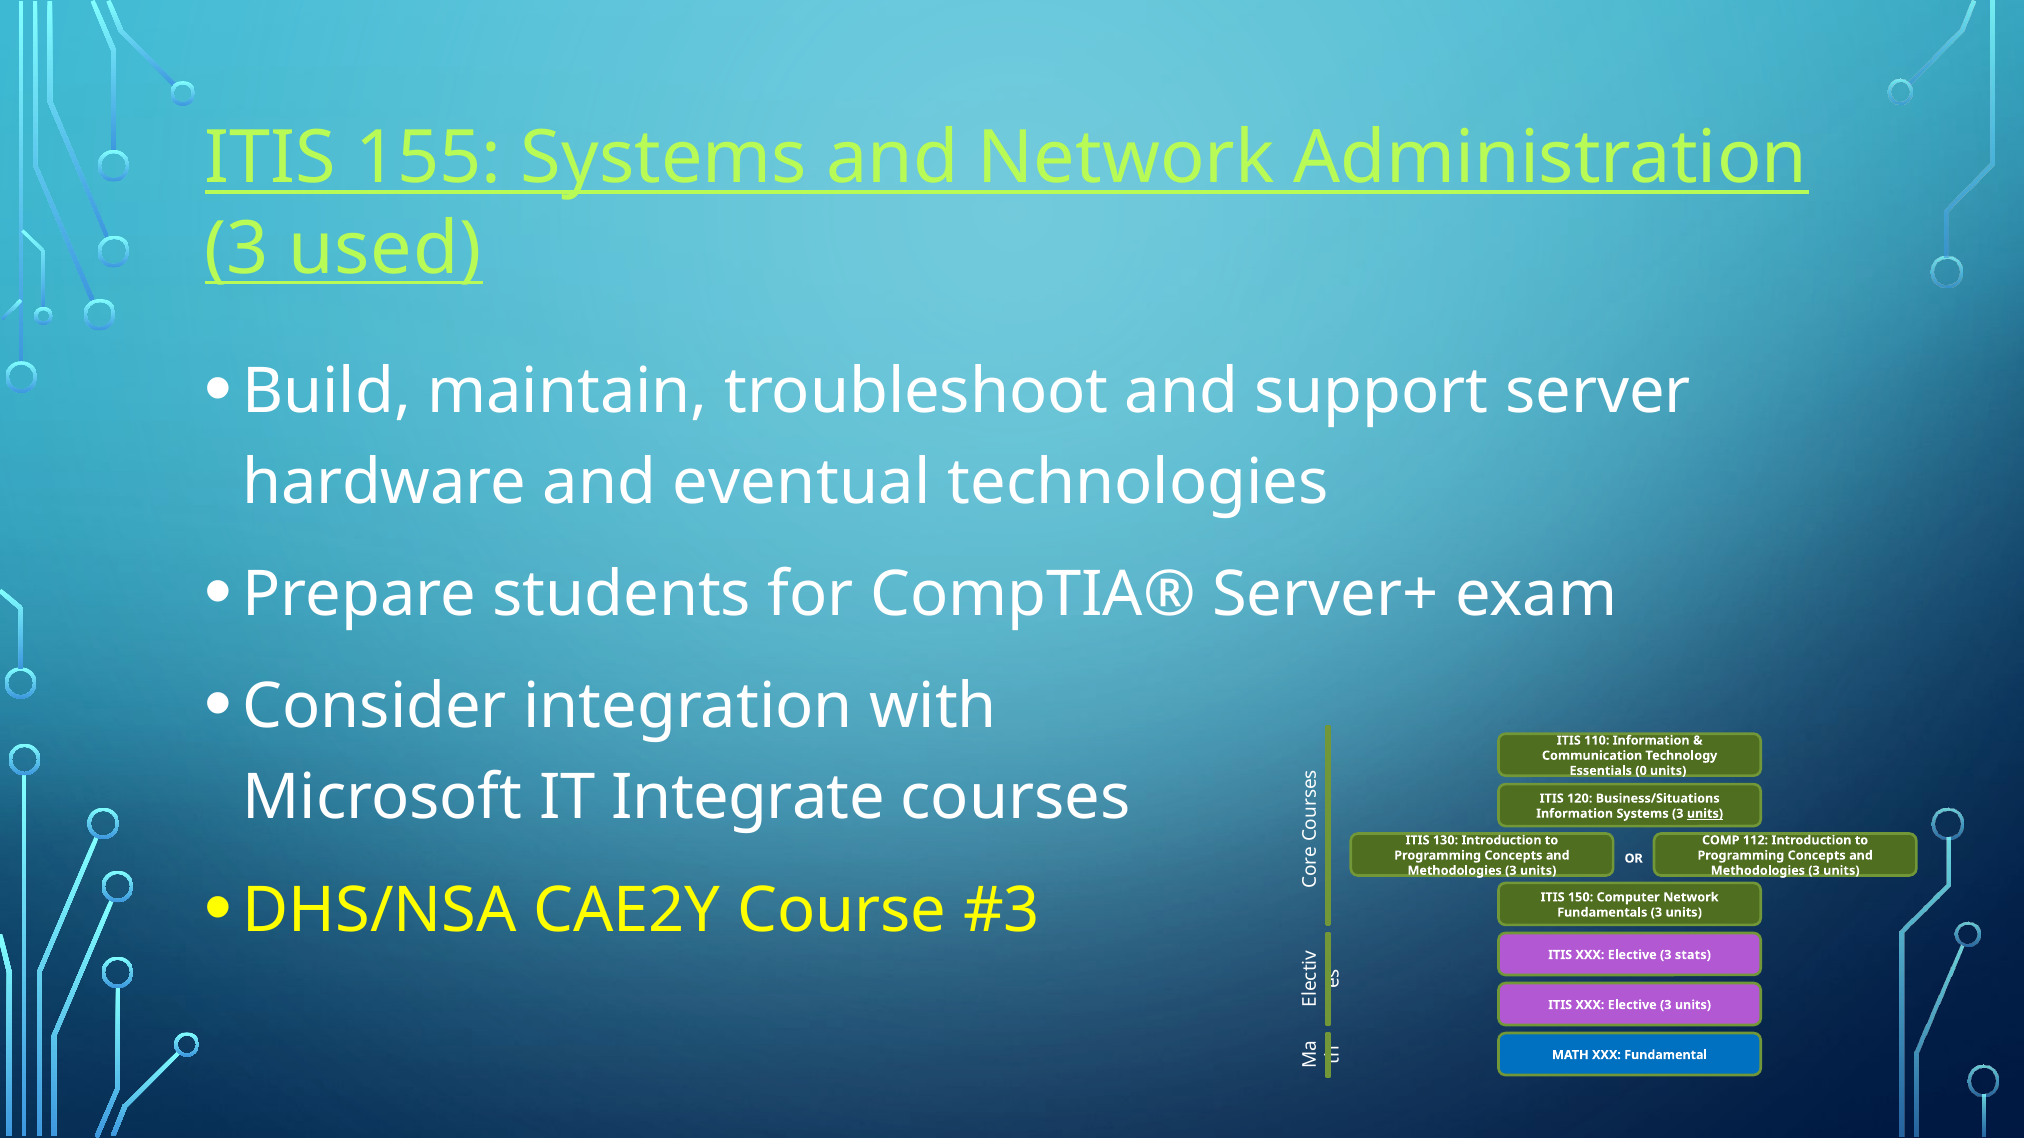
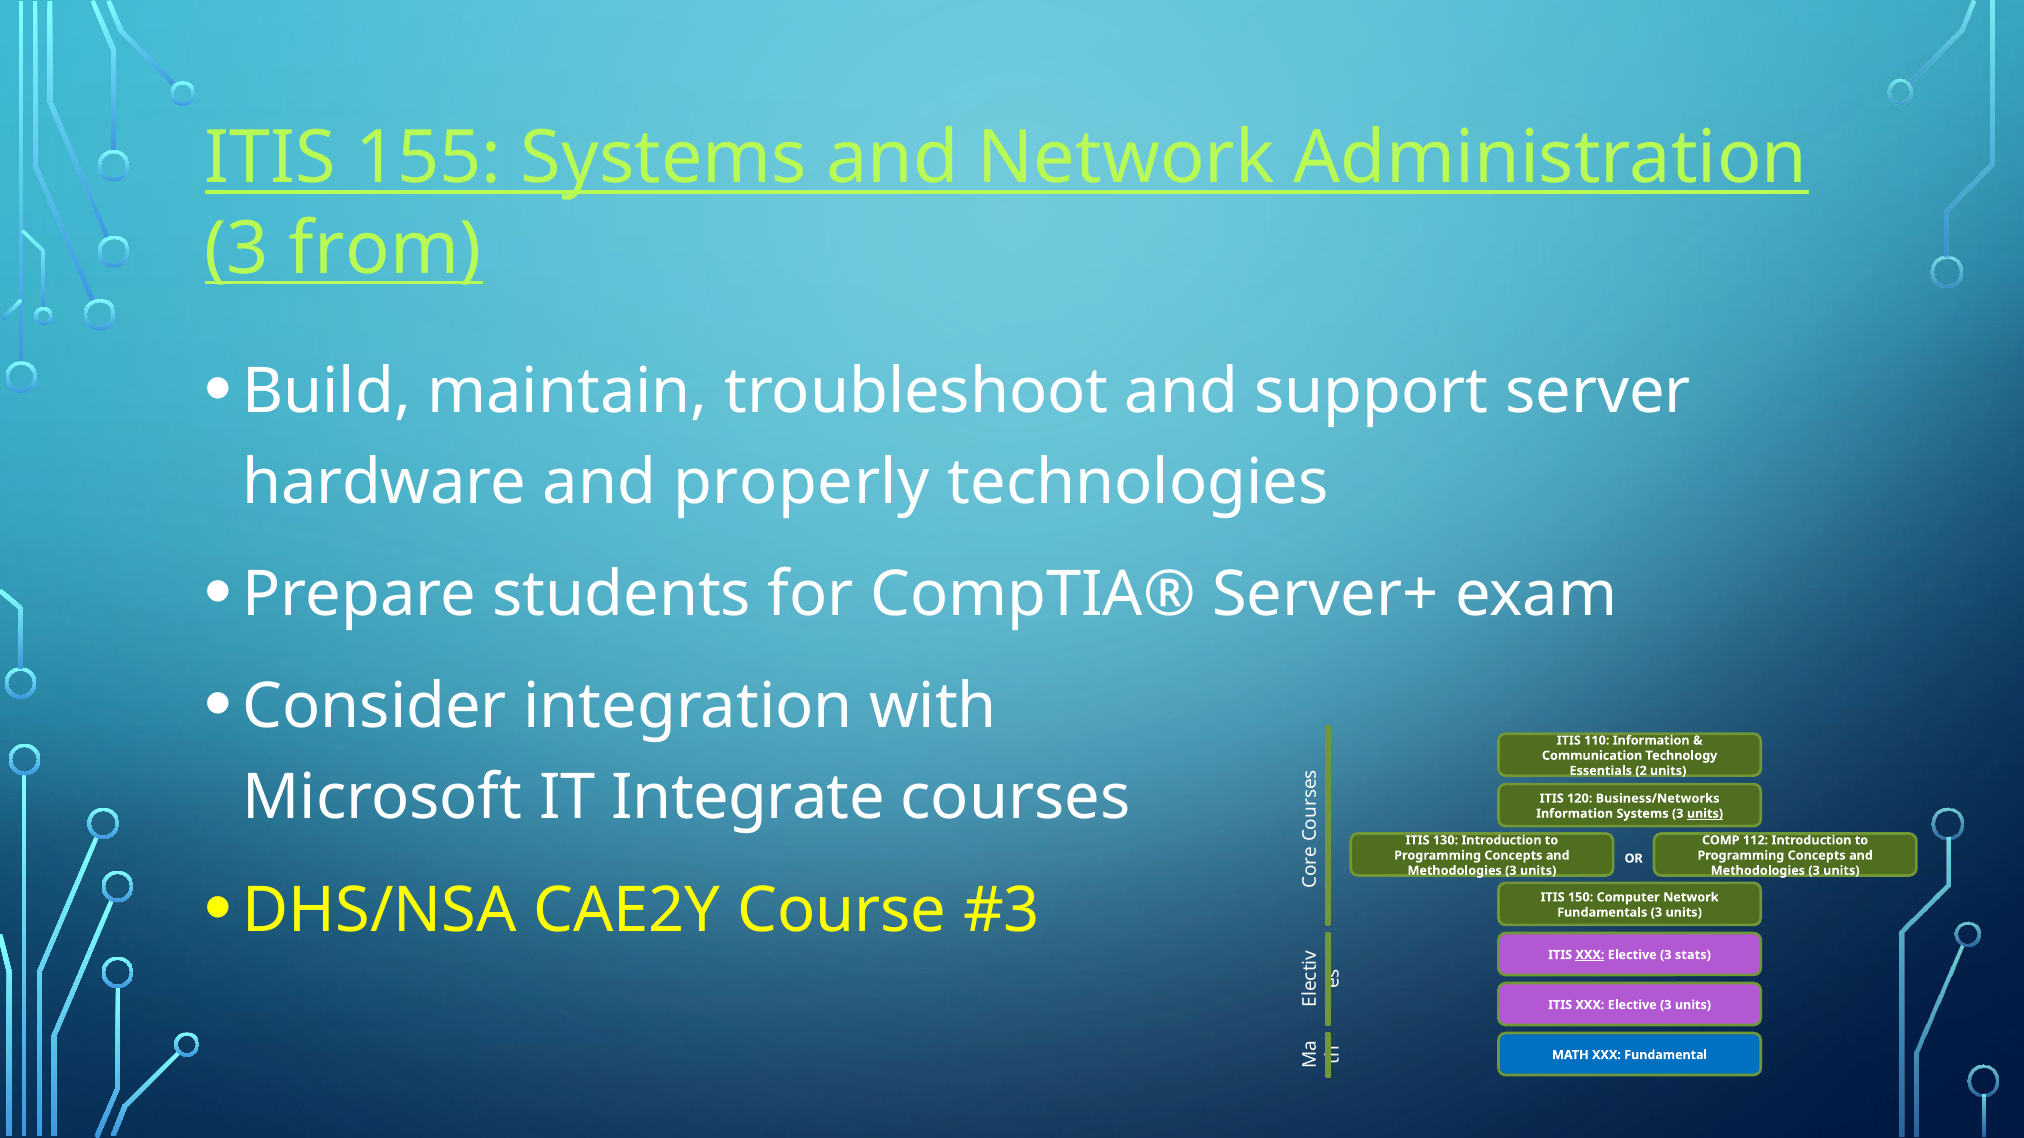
used: used -> from
eventual: eventual -> properly
0: 0 -> 2
Business/Situations: Business/Situations -> Business/Networks
XXX at (1590, 955) underline: none -> present
